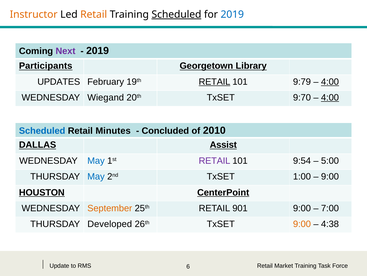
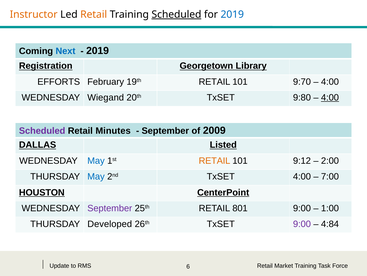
Next colour: purple -> blue
Participants: Participants -> Registration
UPDATES: UPDATES -> EFFORTS
RETAIL at (215, 82) underline: present -> none
9:79: 9:79 -> 9:70
4:00 at (330, 82) underline: present -> none
9:70: 9:70 -> 9:80
Scheduled at (42, 130) colour: blue -> purple
Concluded at (165, 130): Concluded -> September
2010: 2010 -> 2009
Assist: Assist -> Listed
RETAIL at (215, 160) colour: purple -> orange
9:54: 9:54 -> 9:12
5:00: 5:00 -> 2:00
TxSET 1:00: 1:00 -> 4:00
9:00 at (330, 176): 9:00 -> 7:00
September at (110, 208) colour: orange -> purple
901: 901 -> 801
7:00: 7:00 -> 1:00
9:00 at (302, 223) colour: orange -> purple
4:38: 4:38 -> 4:84
